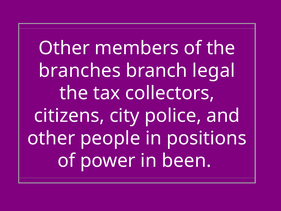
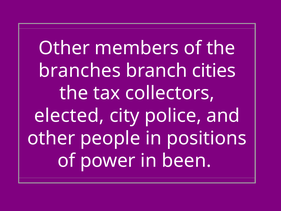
legal: legal -> cities
citizens: citizens -> elected
